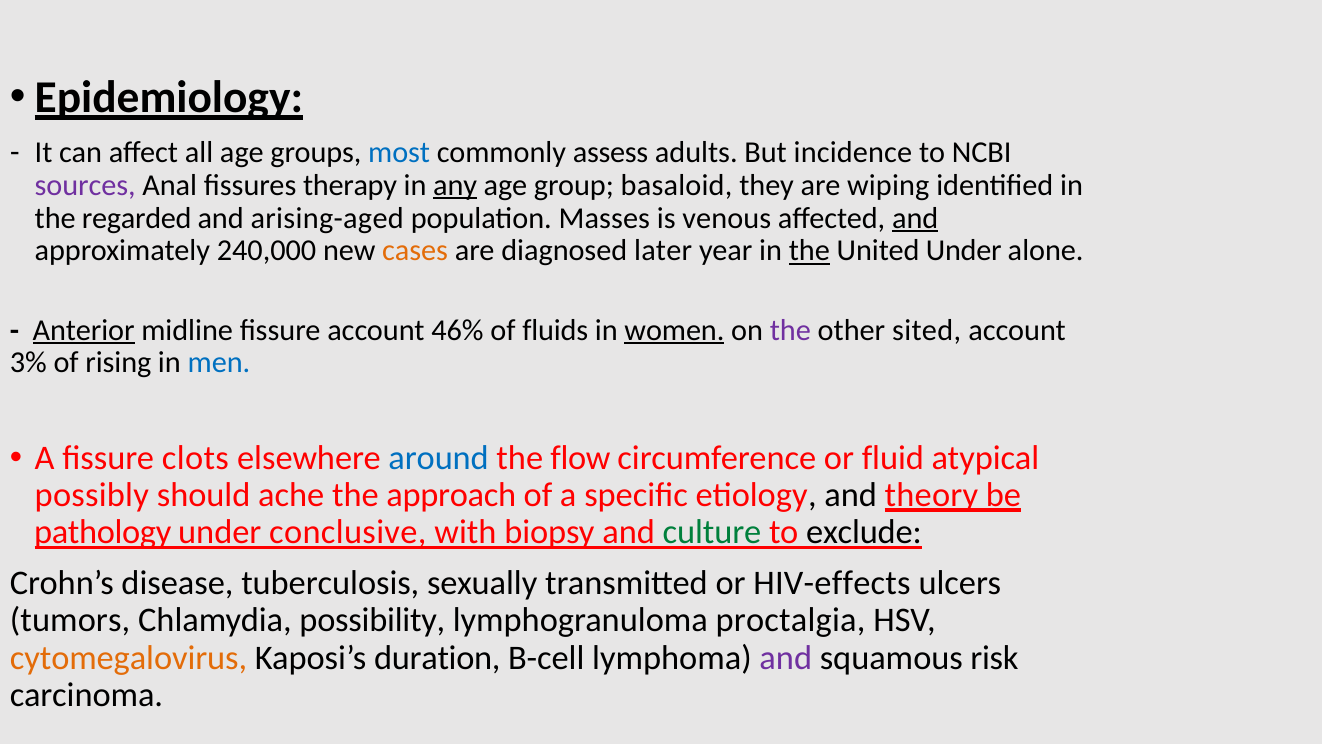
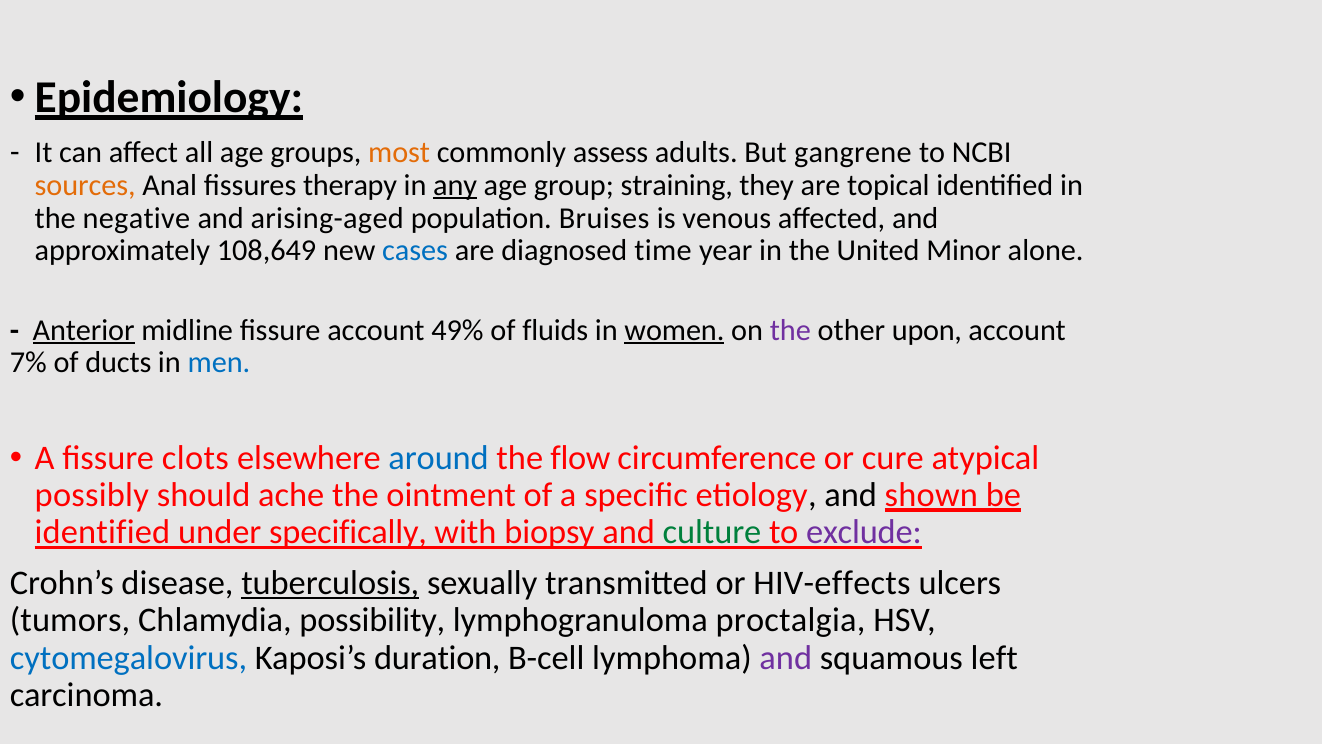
most colour: blue -> orange
incidence: incidence -> gangrene
sources colour: purple -> orange
basaloid: basaloid -> straining
wiping: wiping -> topical
regarded: regarded -> negative
Masses: Masses -> Bruises
and at (915, 218) underline: present -> none
240,000: 240,000 -> 108,649
cases colour: orange -> blue
later: later -> time
the at (809, 251) underline: present -> none
United Under: Under -> Minor
46%: 46% -> 49%
sited: sited -> upon
3%: 3% -> 7%
rising: rising -> ducts
fluid: fluid -> cure
approach: approach -> ointment
theory: theory -> shown
pathology at (103, 532): pathology -> identified
conclusive: conclusive -> specifically
exclude colour: black -> purple
tuberculosis underline: none -> present
cytomegalovirus colour: orange -> blue
risk: risk -> left
